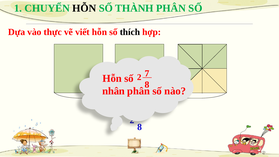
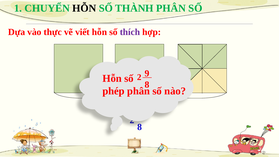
thích colour: black -> purple
7: 7 -> 9
nhân: nhân -> phép
